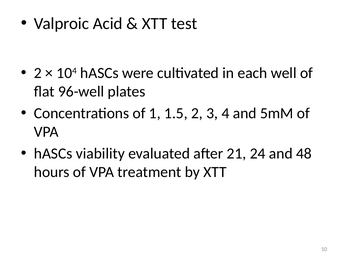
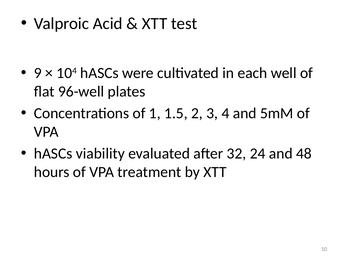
2 at (38, 73): 2 -> 9
21: 21 -> 32
